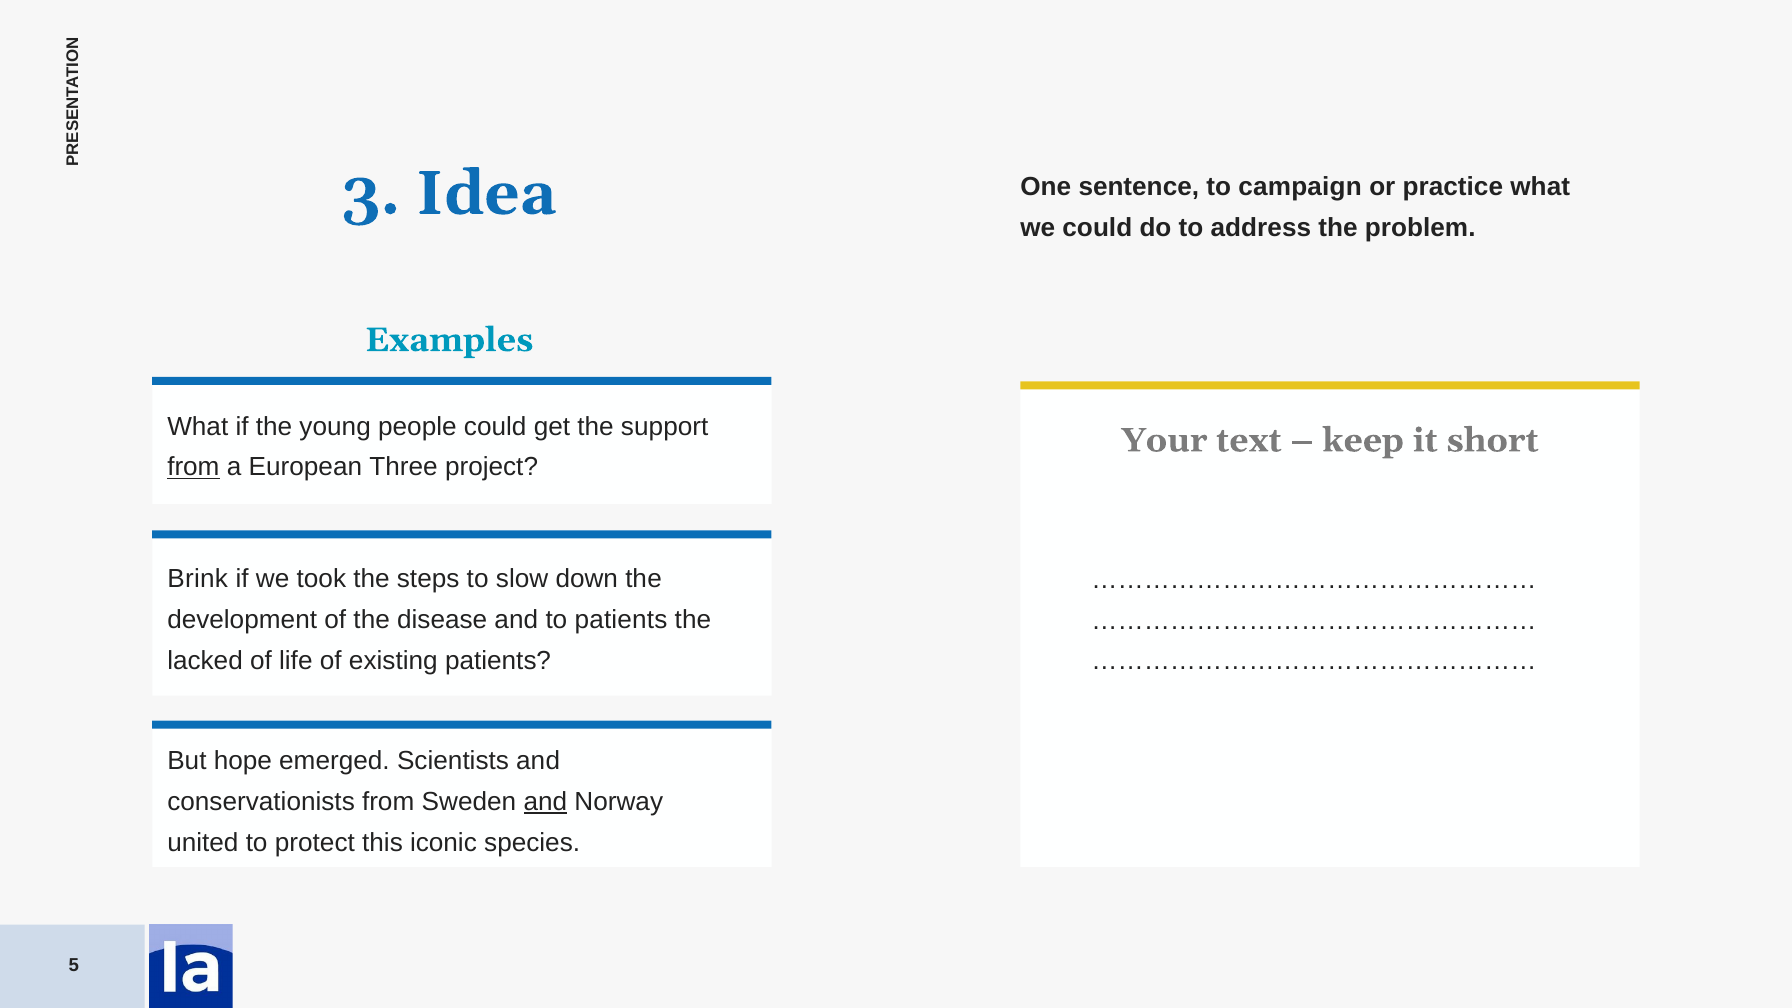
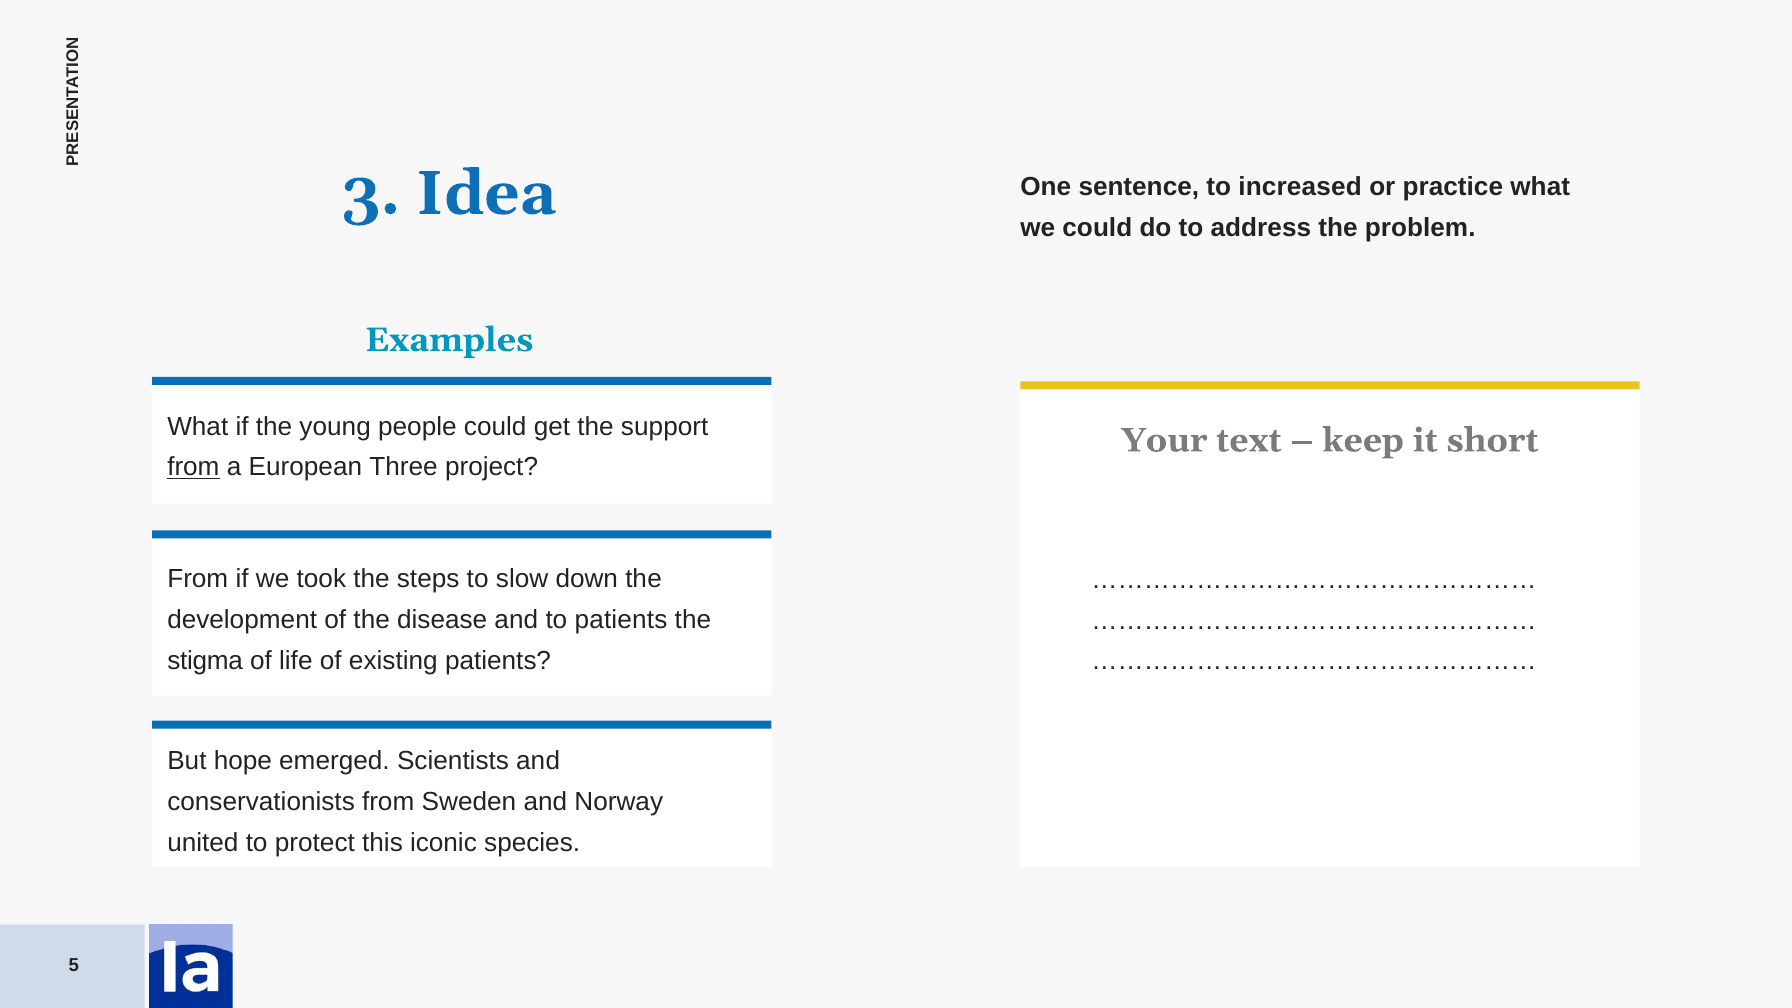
campaign: campaign -> increased
Brink at (198, 579): Brink -> From
lacked: lacked -> stigma
and at (545, 802) underline: present -> none
